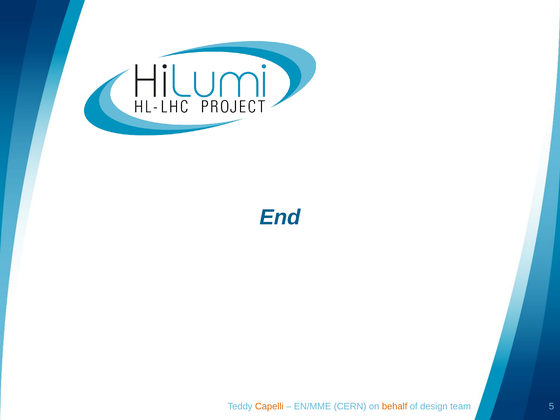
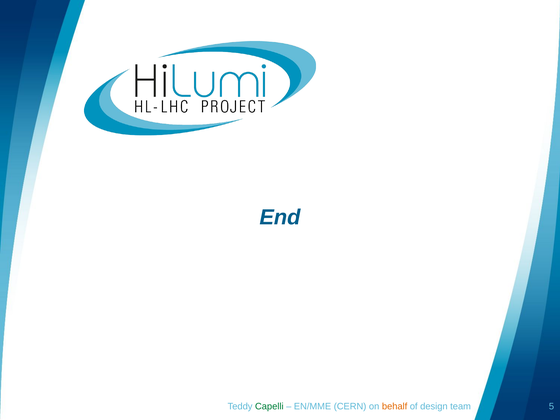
Capelli colour: orange -> green
